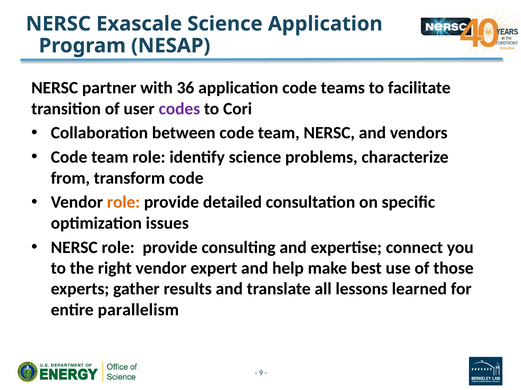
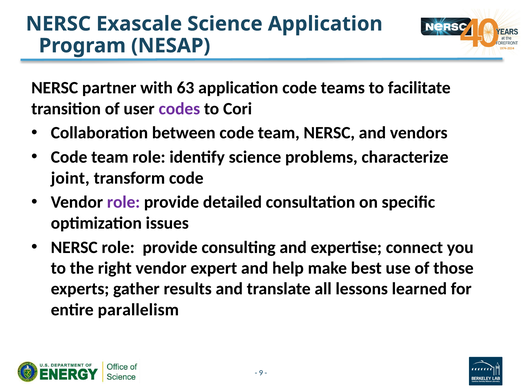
36: 36 -> 63
from: from -> joint
role at (124, 203) colour: orange -> purple
